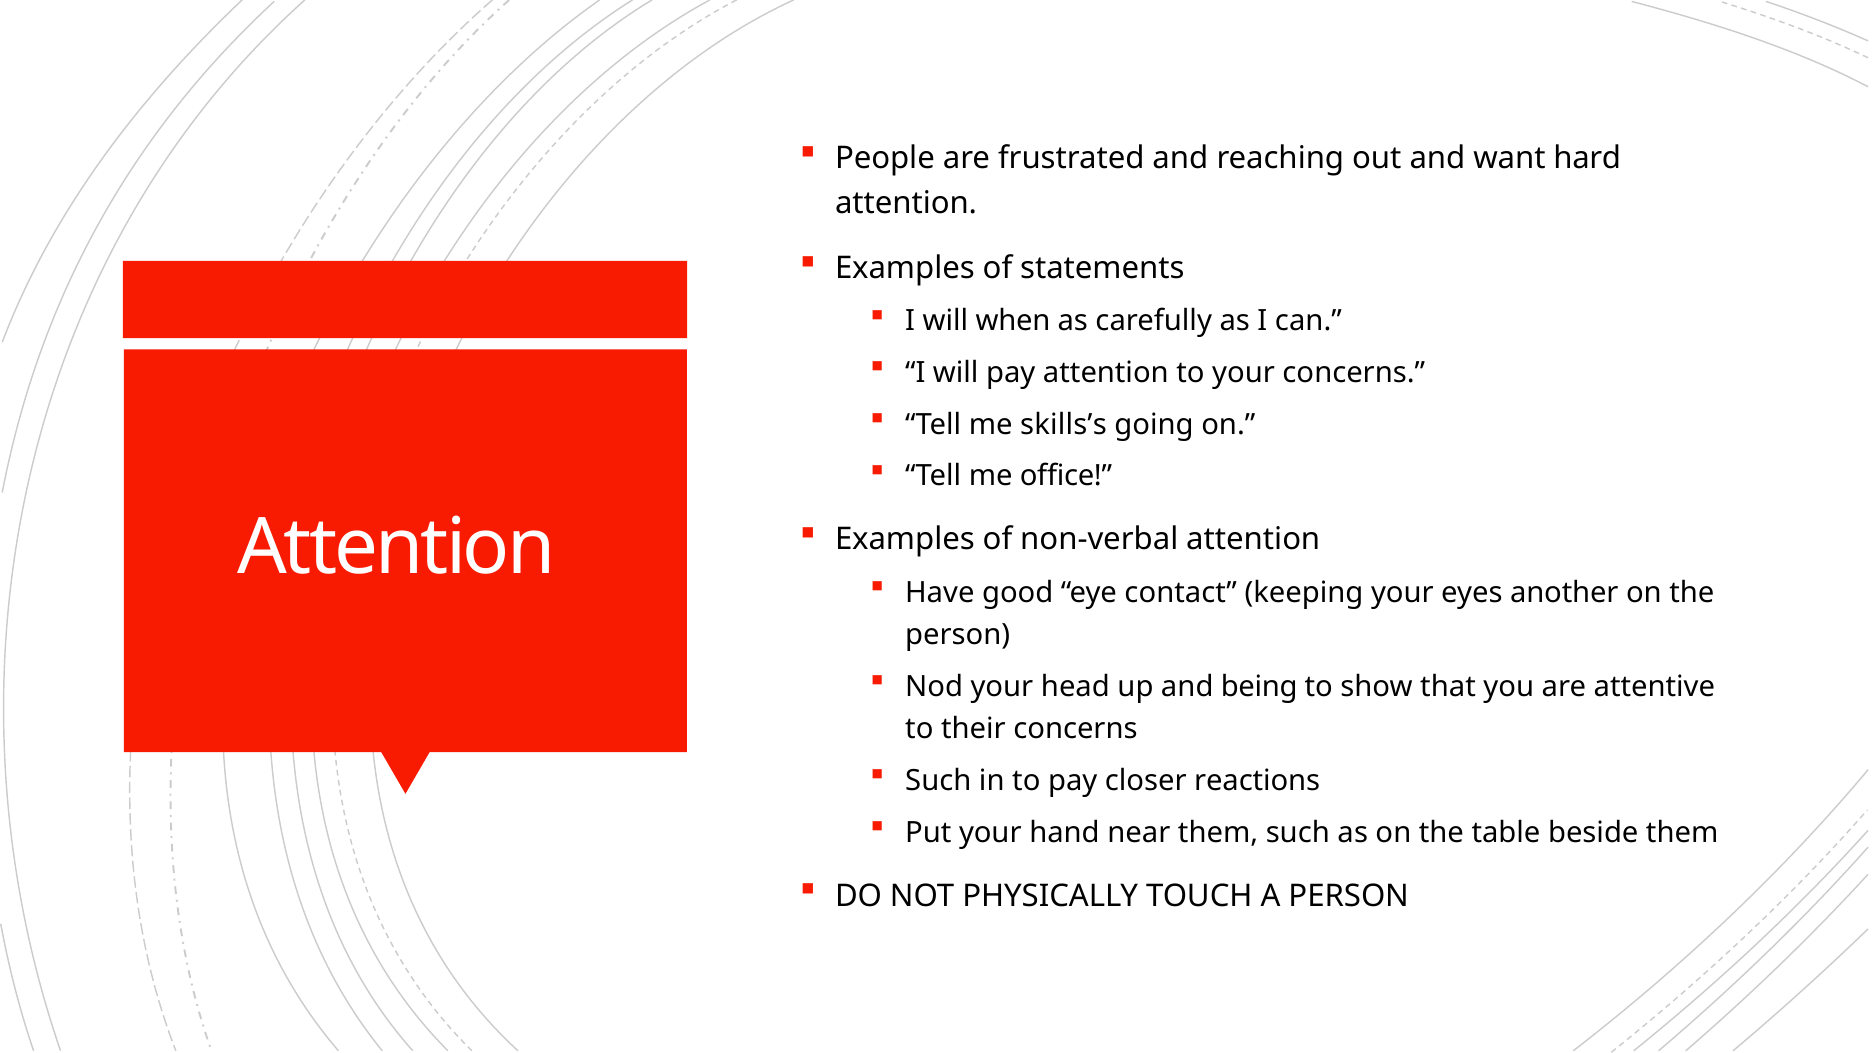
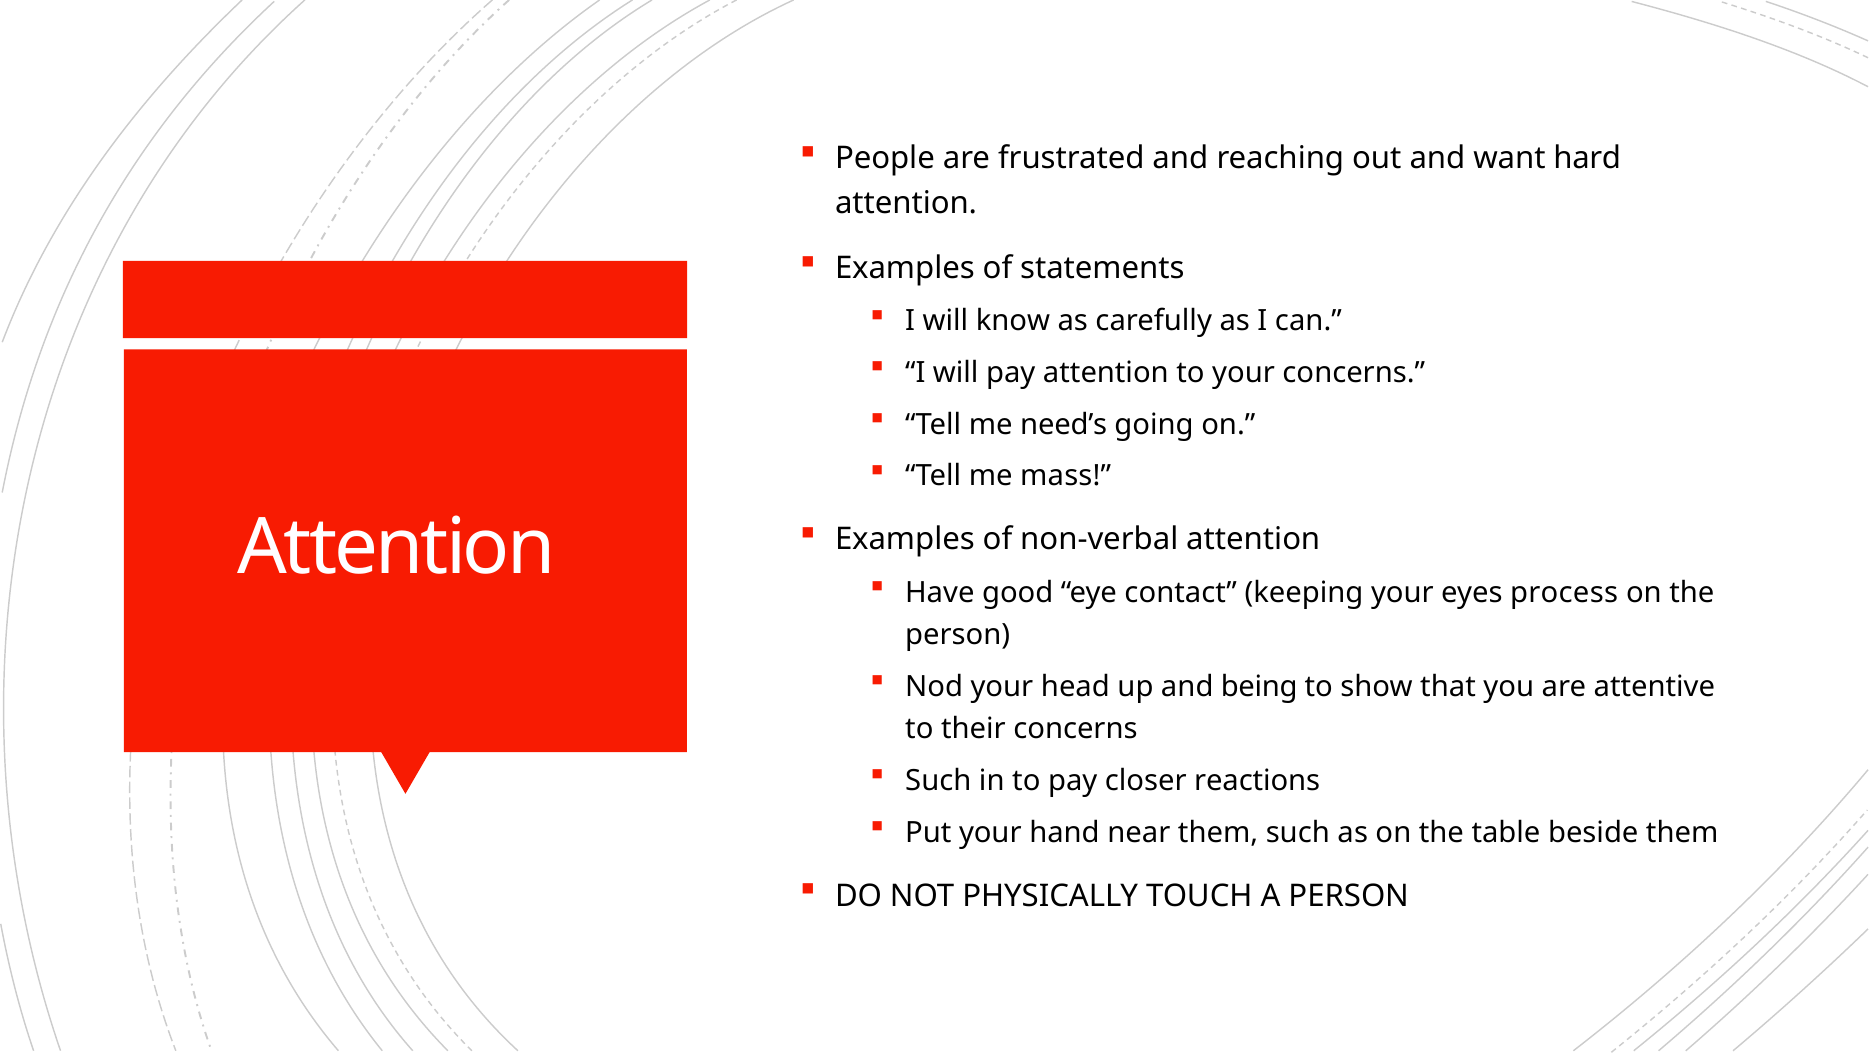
when: when -> know
skills’s: skills’s -> need’s
office: office -> mass
another: another -> process
